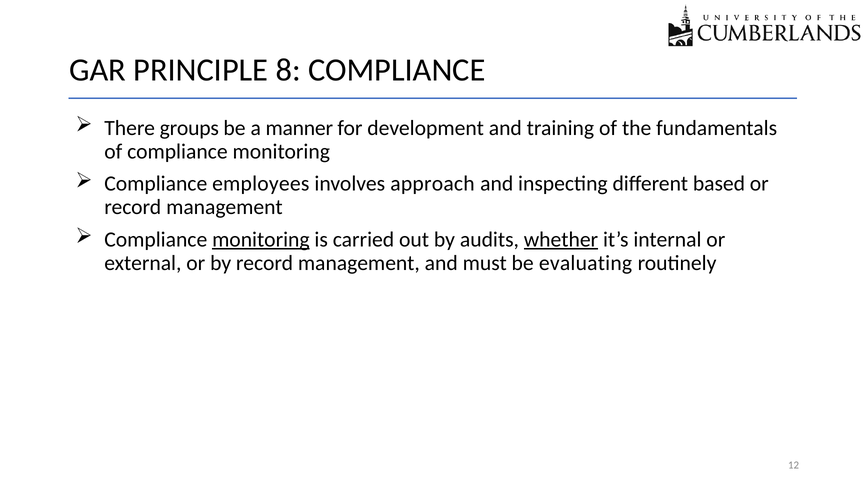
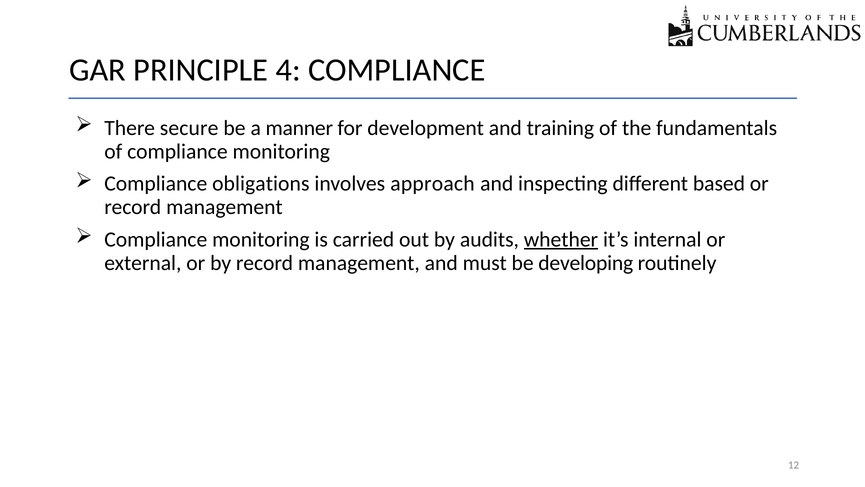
8: 8 -> 4
groups: groups -> secure
employees: employees -> obligations
monitoring at (261, 239) underline: present -> none
evaluating: evaluating -> developing
